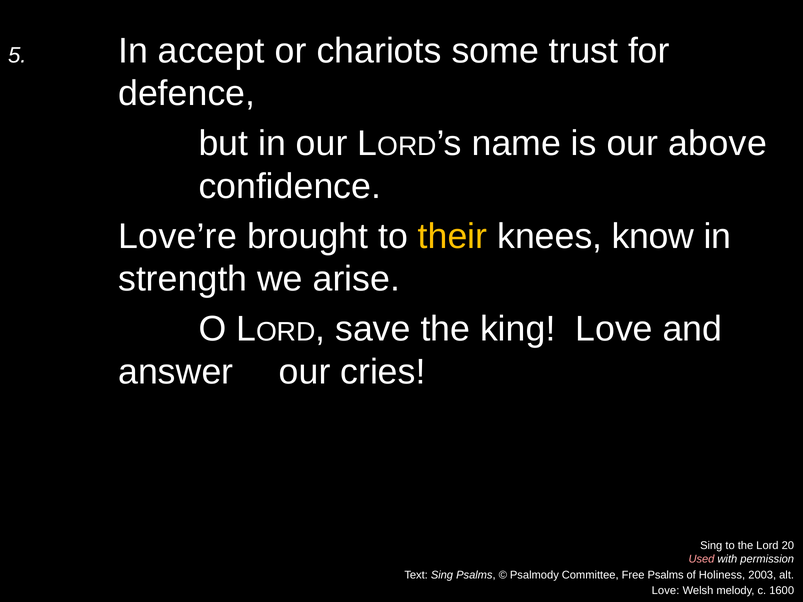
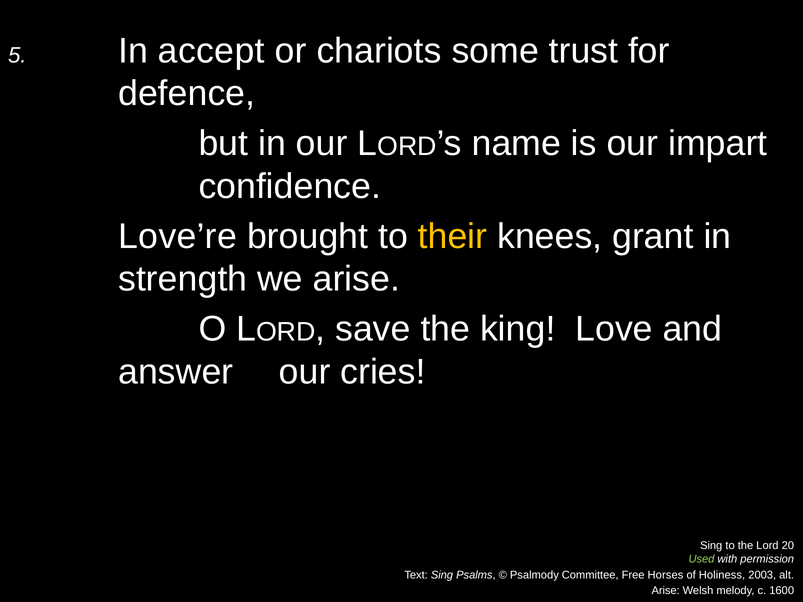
above: above -> impart
know: know -> grant
Used colour: pink -> light green
Free Psalms: Psalms -> Horses
Love at (666, 591): Love -> Arise
